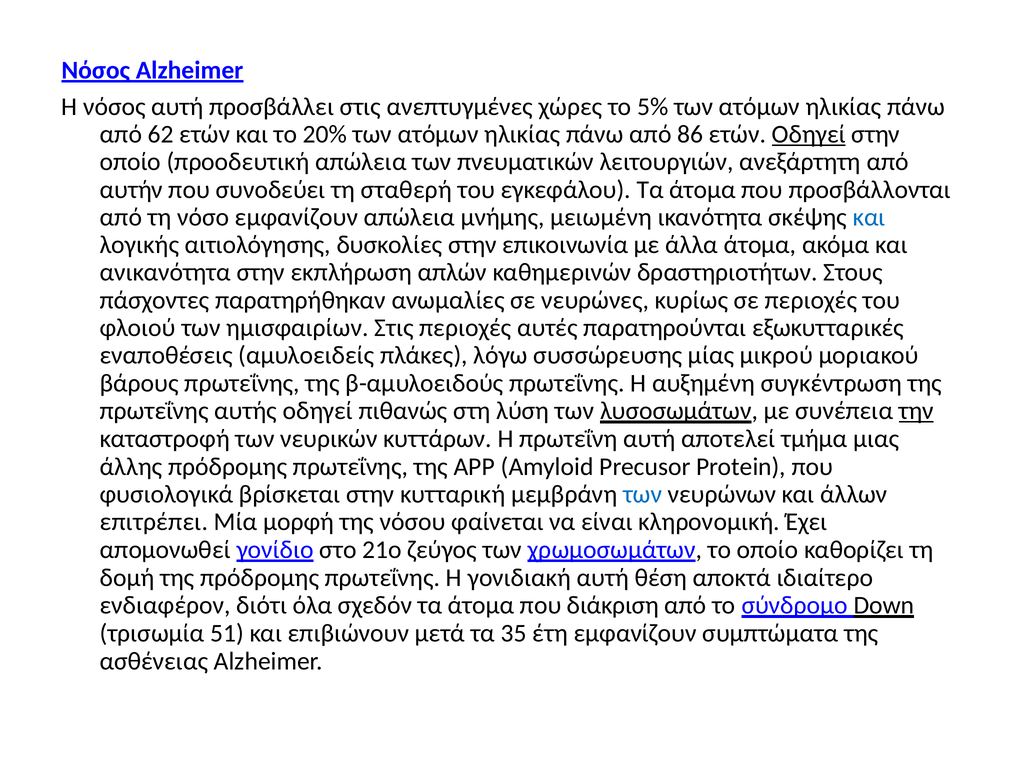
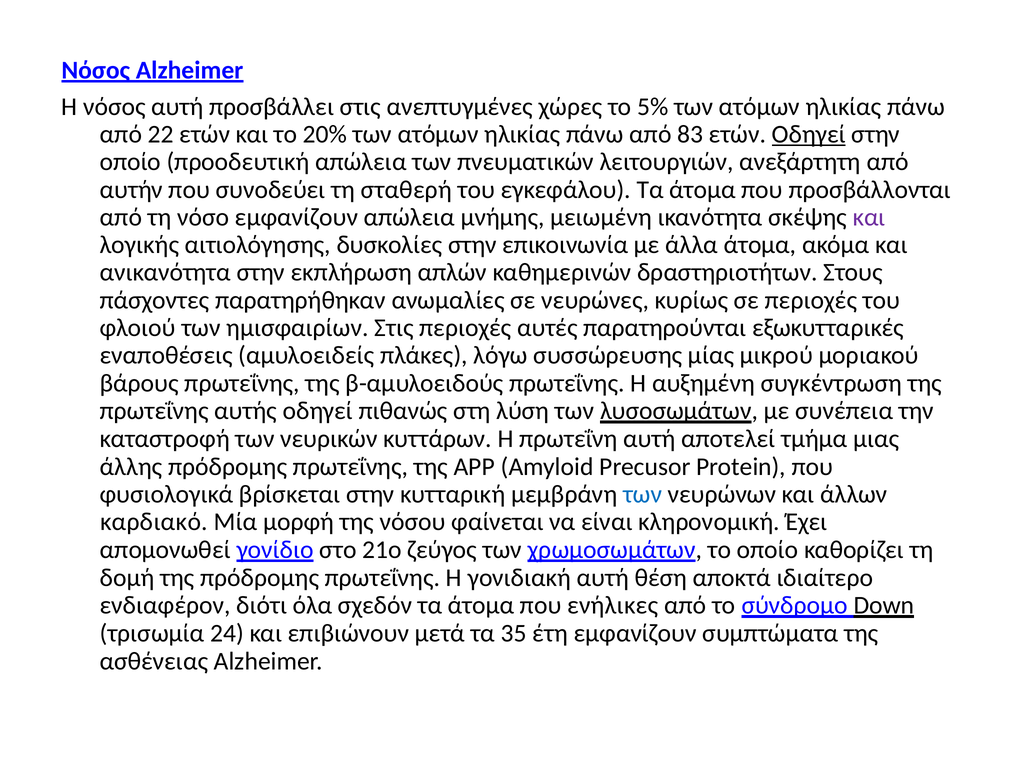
62: 62 -> 22
86: 86 -> 83
και at (869, 217) colour: blue -> purple
την underline: present -> none
επιτρέπει: επιτρέπει -> καρδιακό
διάκριση: διάκριση -> ενήλικες
51: 51 -> 24
